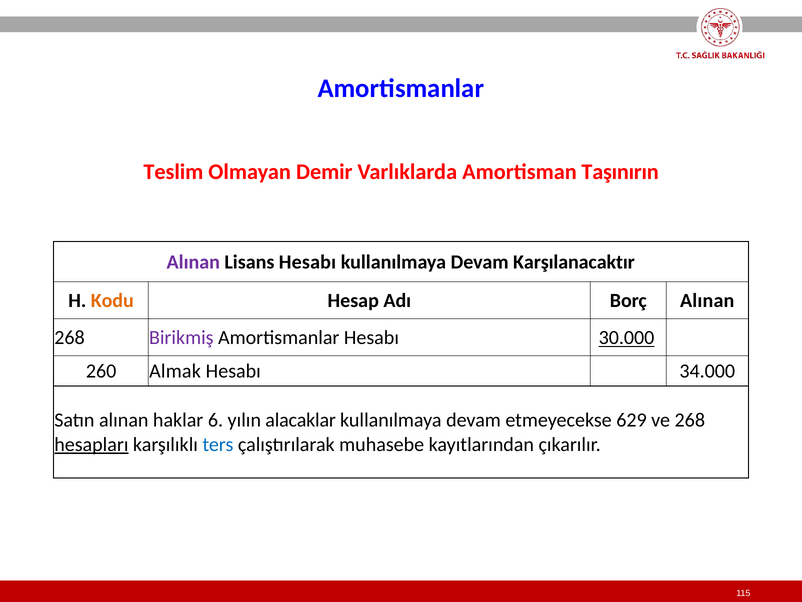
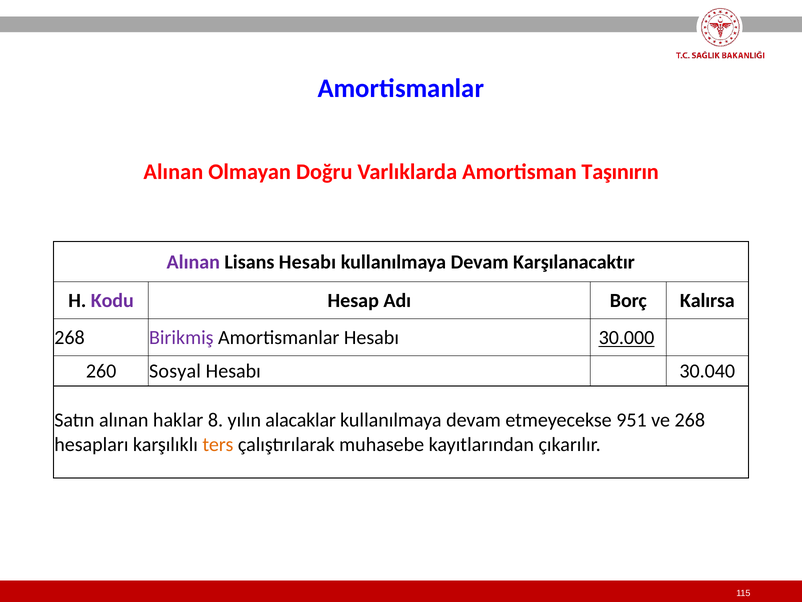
Teslim at (173, 172): Teslim -> Alınan
Demir: Demir -> Doğru
Kodu colour: orange -> purple
Borç Alınan: Alınan -> Kalırsa
Almak: Almak -> Sosyal
34.000: 34.000 -> 30.040
6: 6 -> 8
629: 629 -> 951
hesapları underline: present -> none
ters colour: blue -> orange
